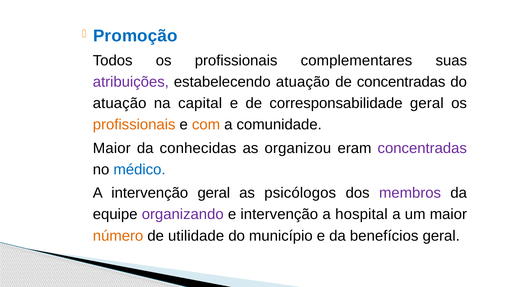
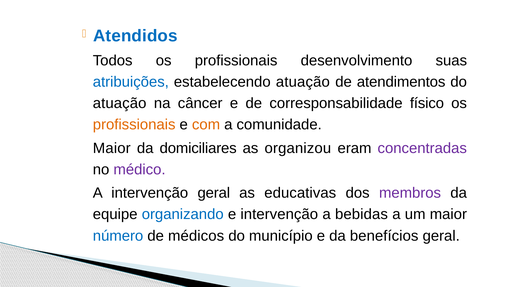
Promoção: Promoção -> Atendidos
complementares: complementares -> desenvolvimento
atribuições colour: purple -> blue
de concentradas: concentradas -> atendimentos
capital: capital -> câncer
corresponsabilidade geral: geral -> físico
conhecidas: conhecidas -> domiciliares
médico colour: blue -> purple
psicólogos: psicólogos -> educativas
organizando colour: purple -> blue
hospital: hospital -> bebidas
número colour: orange -> blue
utilidade: utilidade -> médicos
